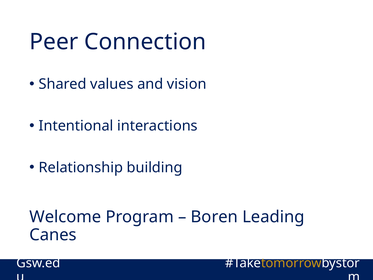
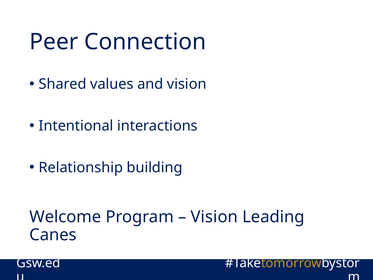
Boren at (214, 217): Boren -> Vision
